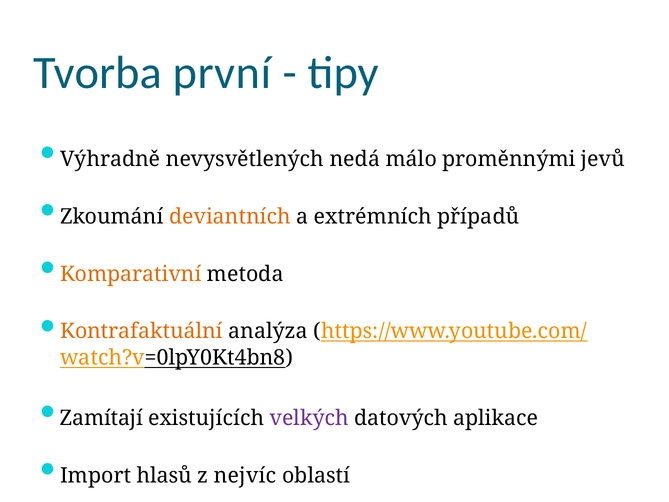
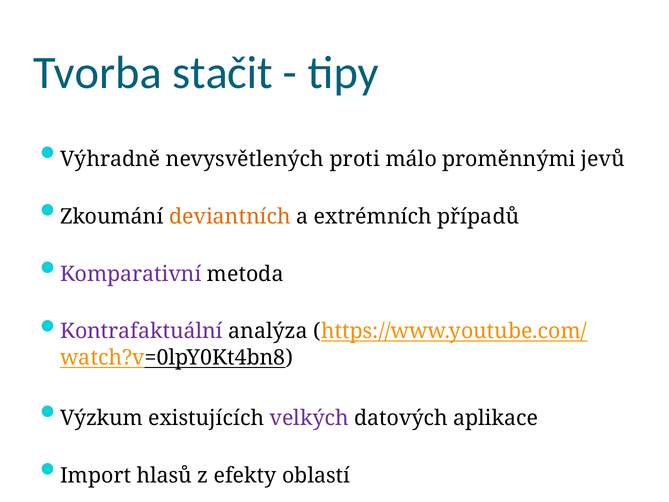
první: první -> stačit
nedá: nedá -> proti
Komparativní colour: orange -> purple
Kontrafaktuální colour: orange -> purple
Zamítají: Zamítají -> Výzkum
nejvíc: nejvíc -> efekty
